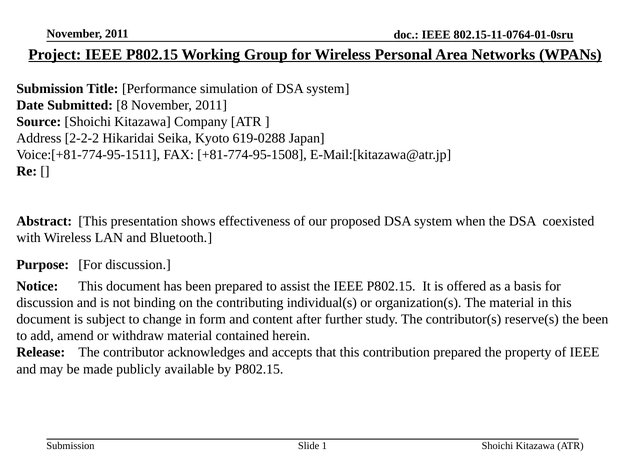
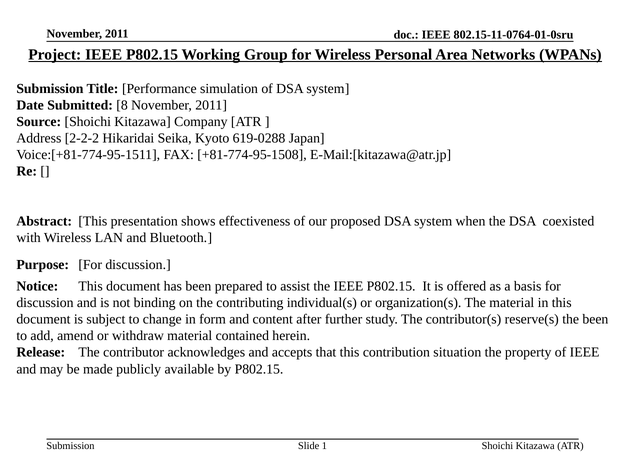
contribution prepared: prepared -> situation
